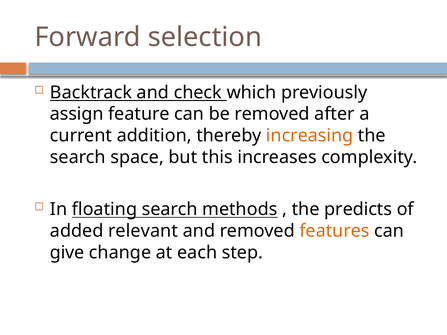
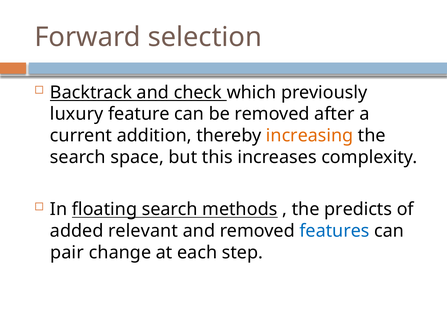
assign: assign -> luxury
features colour: orange -> blue
give: give -> pair
